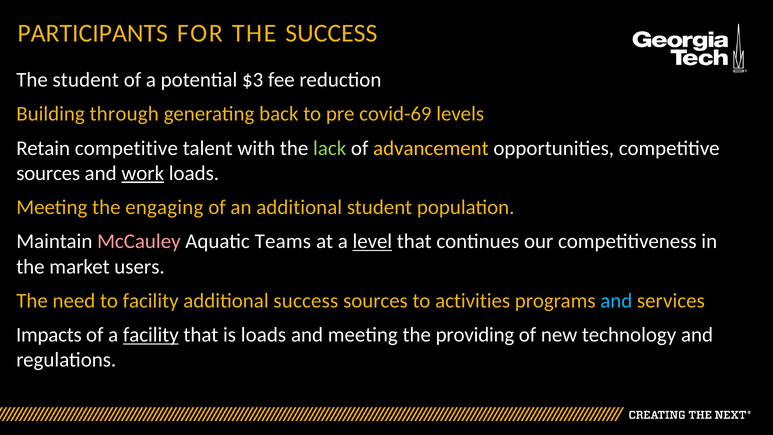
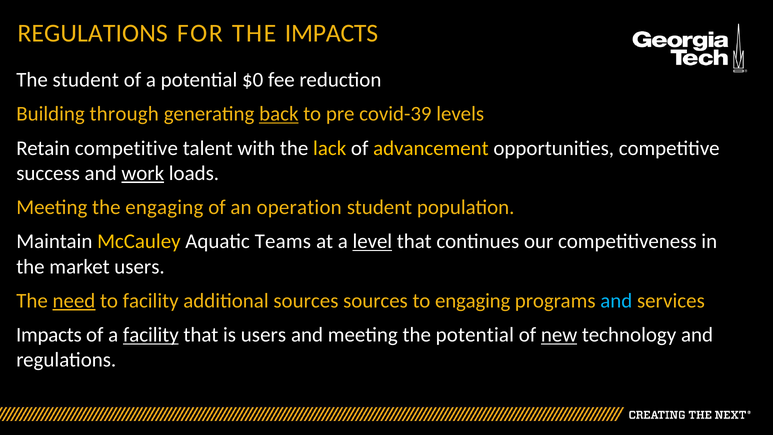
PARTICIPANTS at (93, 33): PARTICIPANTS -> REGULATIONS
THE SUCCESS: SUCCESS -> IMPACTS
$3: $3 -> $0
back underline: none -> present
covid-69: covid-69 -> covid-39
lack colour: light green -> yellow
sources at (48, 173): sources -> success
an additional: additional -> operation
McCauley colour: pink -> yellow
need underline: none -> present
additional success: success -> sources
to activities: activities -> engaging
is loads: loads -> users
the providing: providing -> potential
new underline: none -> present
